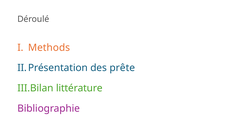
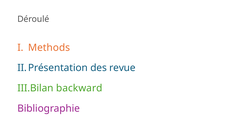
prête: prête -> revue
littérature: littérature -> backward
